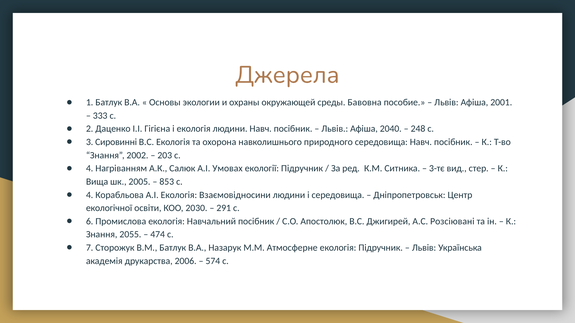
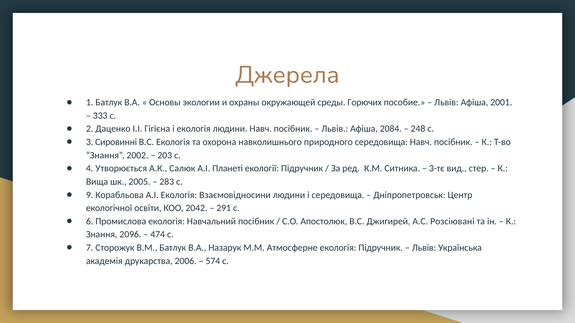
Бавовна: Бавовна -> Горючих
2040: 2040 -> 2084
Нагріванням: Нагріванням -> Утворюється
Умовах: Умовах -> Планеті
853: 853 -> 283
4 at (90, 195): 4 -> 9
2030: 2030 -> 2042
2055: 2055 -> 2096
